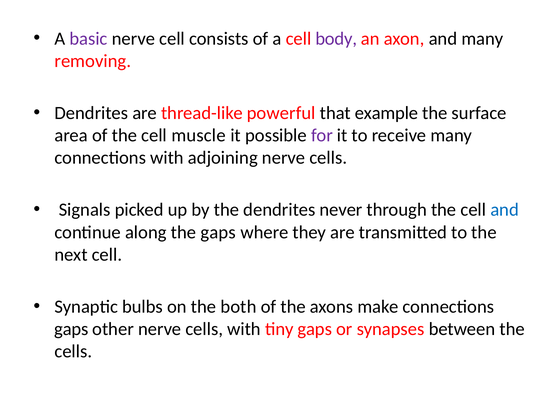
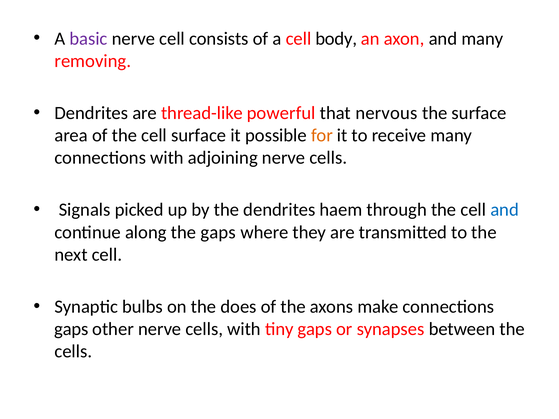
body colour: purple -> black
example: example -> nervous
cell muscle: muscle -> surface
for colour: purple -> orange
never: never -> haem
both: both -> does
